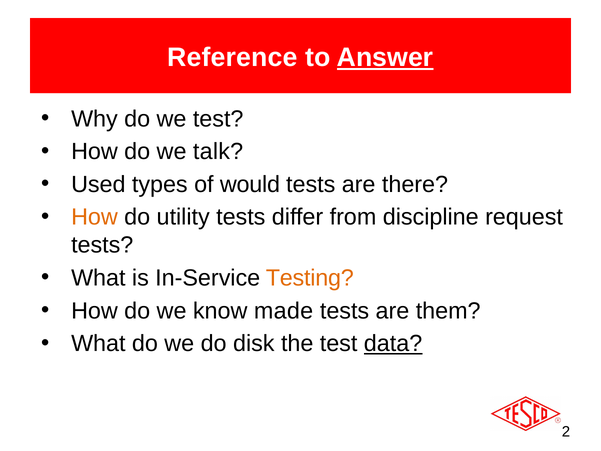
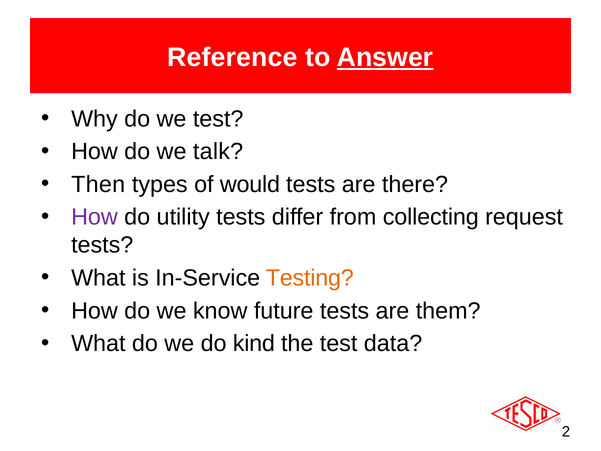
Used: Used -> Then
How at (94, 217) colour: orange -> purple
discipline: discipline -> collecting
made: made -> future
disk: disk -> kind
data underline: present -> none
